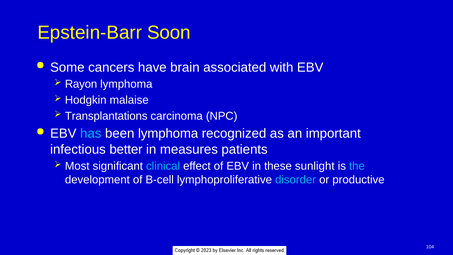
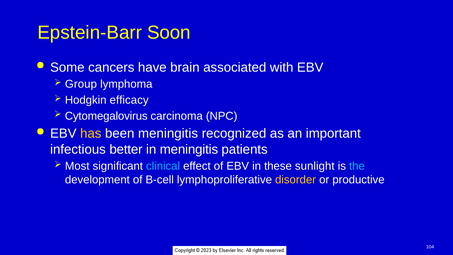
Rayon: Rayon -> Group
malaise: malaise -> efficacy
Transplantations: Transplantations -> Cytomegalovirus
has colour: light blue -> yellow
been lymphoma: lymphoma -> meningitis
in measures: measures -> meningitis
disorder colour: light blue -> yellow
